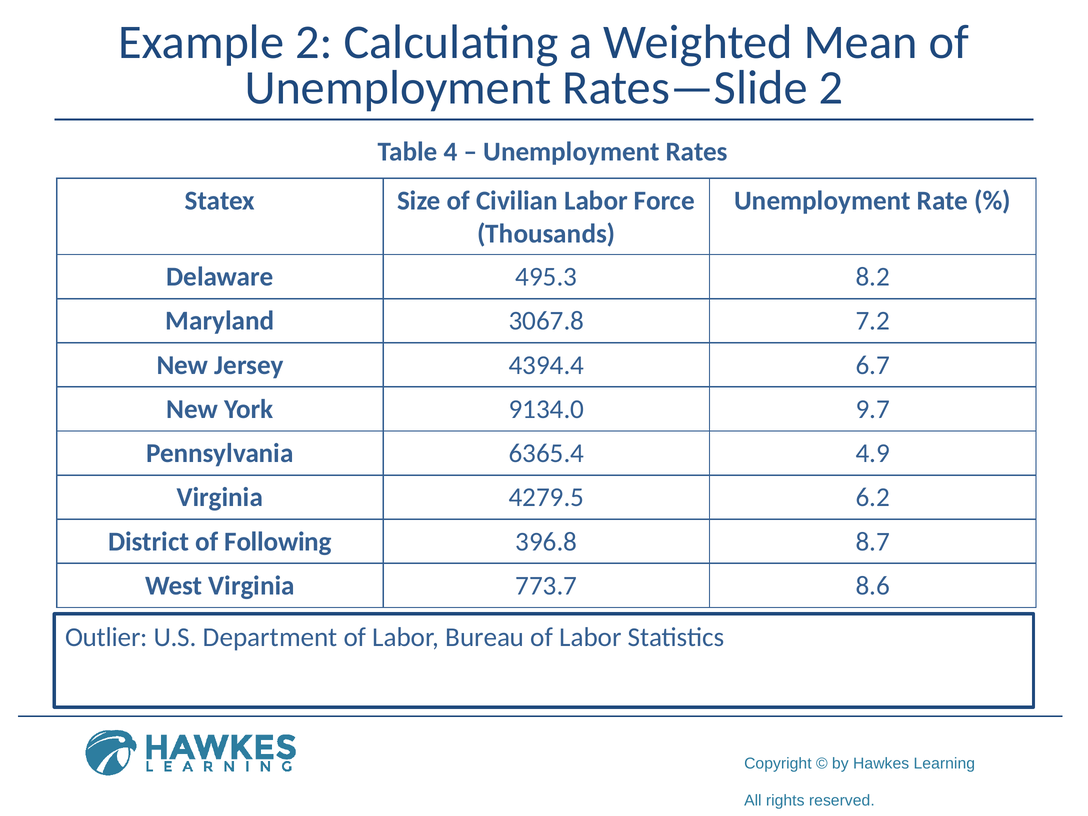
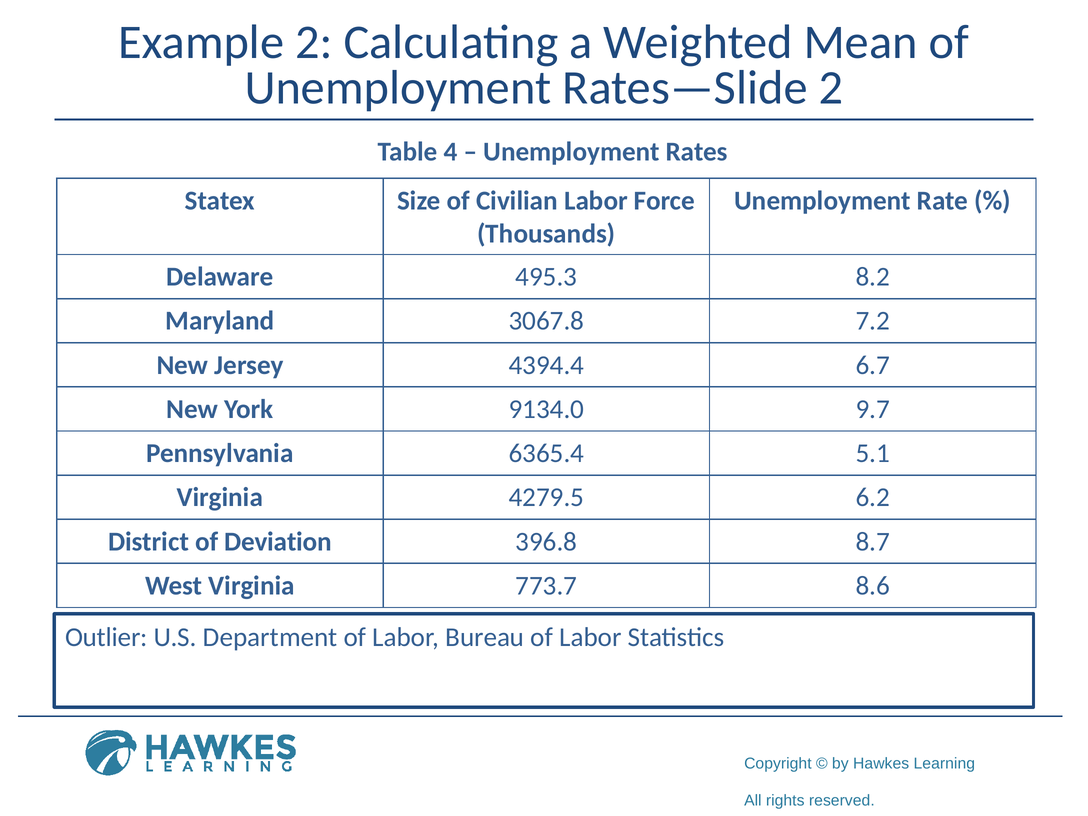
4.9: 4.9 -> 5.1
Following: Following -> Deviation
